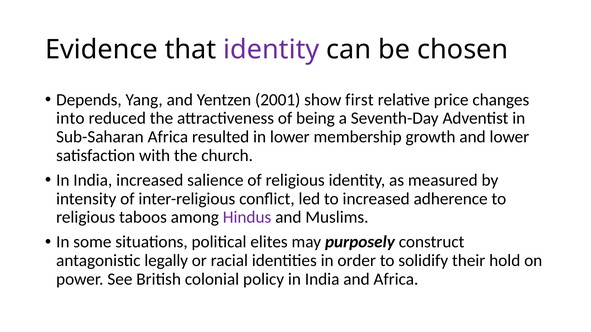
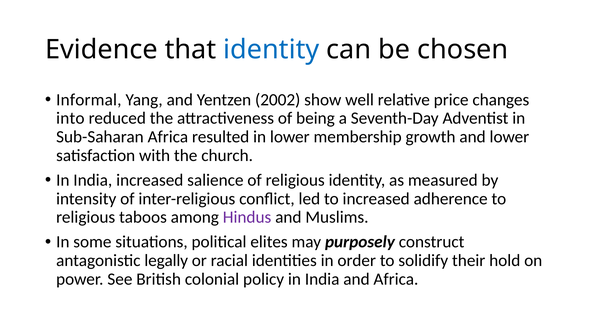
identity at (271, 50) colour: purple -> blue
Depends: Depends -> Informal
2001: 2001 -> 2002
first: first -> well
